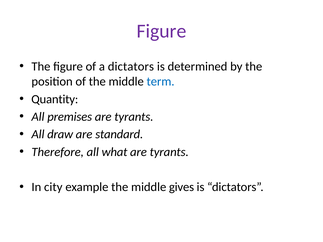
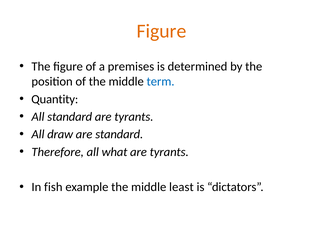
Figure at (161, 31) colour: purple -> orange
a dictators: dictators -> premises
All premises: premises -> standard
city: city -> fish
gives: gives -> least
